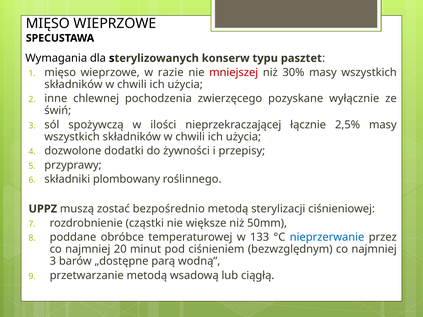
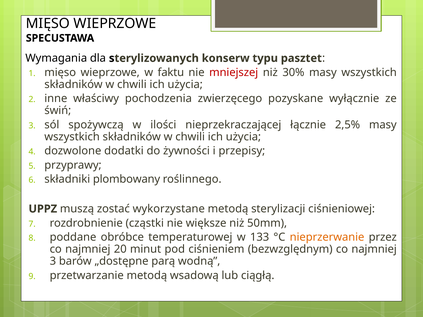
razie: razie -> faktu
chlewnej: chlewnej -> właściwy
bezpośrednio: bezpośrednio -> wykorzystane
nieprzerwanie colour: blue -> orange
